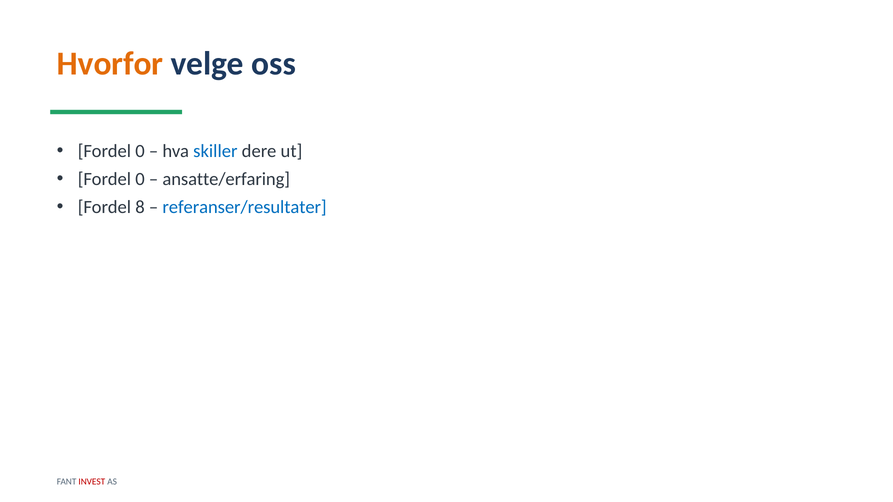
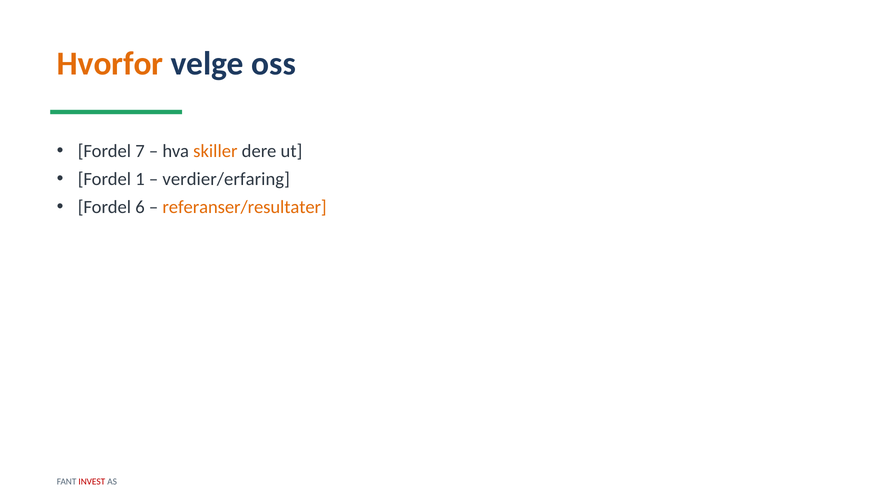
0 at (140, 151): 0 -> 7
skiller colour: blue -> orange
0 at (140, 179): 0 -> 1
ansatte/erfaring: ansatte/erfaring -> verdier/erfaring
8: 8 -> 6
referanser/resultater colour: blue -> orange
